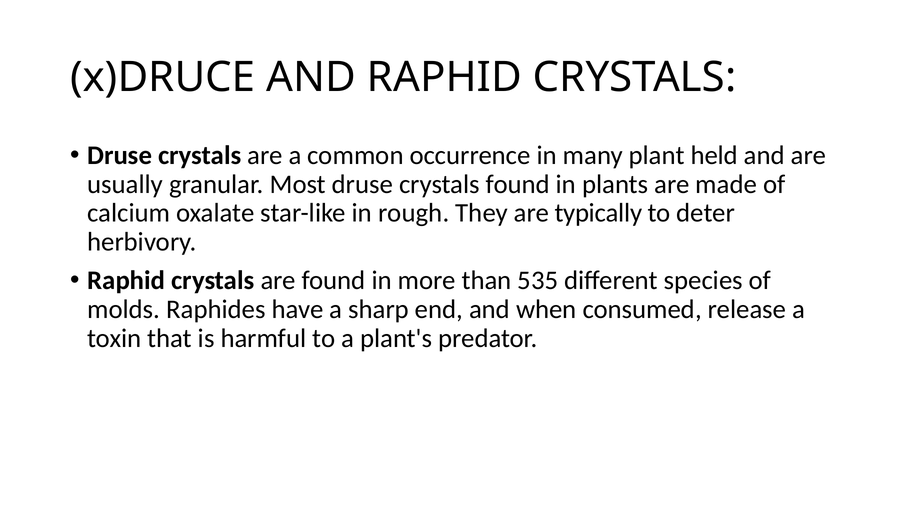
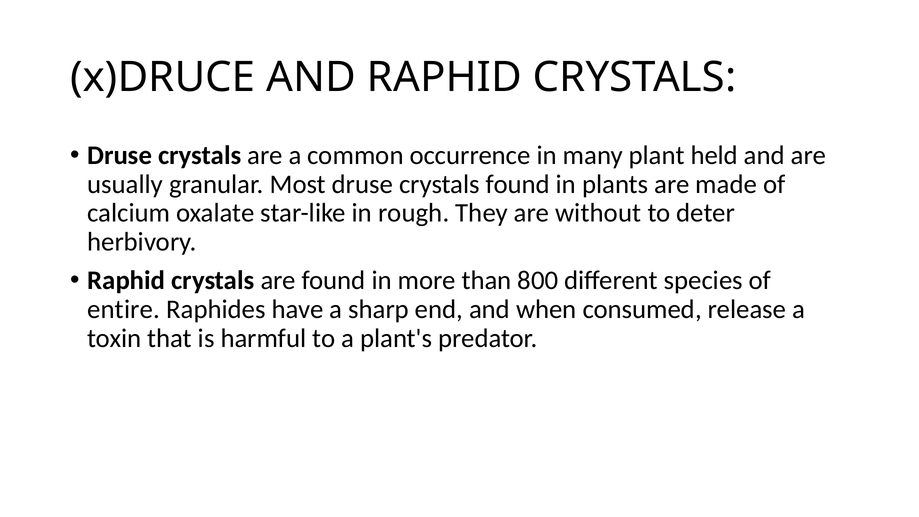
typically: typically -> without
535: 535 -> 800
molds: molds -> entire
